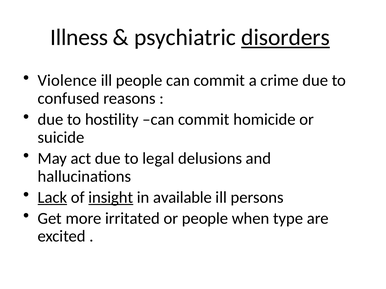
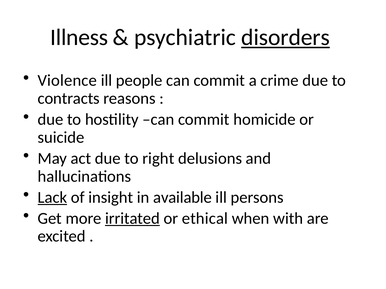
confused: confused -> contracts
legal: legal -> right
insight underline: present -> none
irritated underline: none -> present
or people: people -> ethical
type: type -> with
